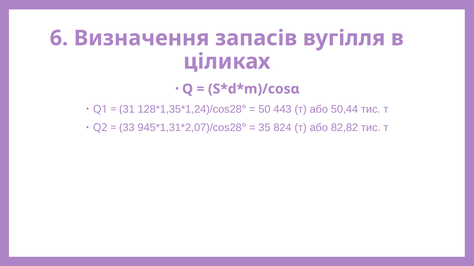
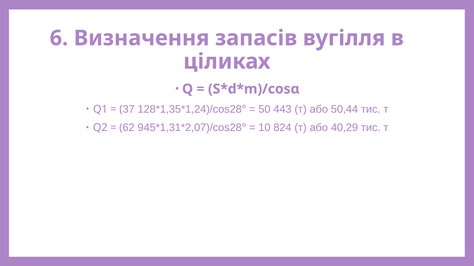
31: 31 -> 37
33: 33 -> 62
35: 35 -> 10
82,82: 82,82 -> 40,29
